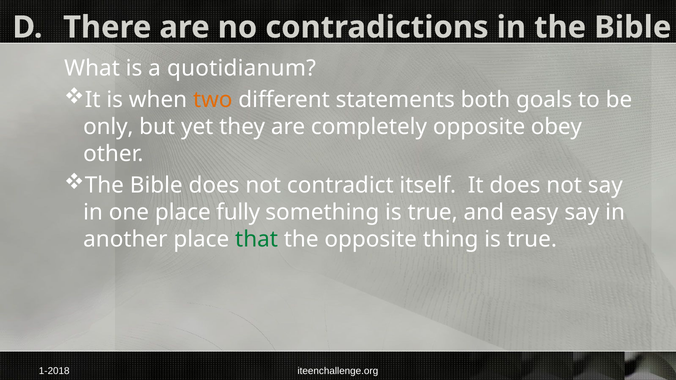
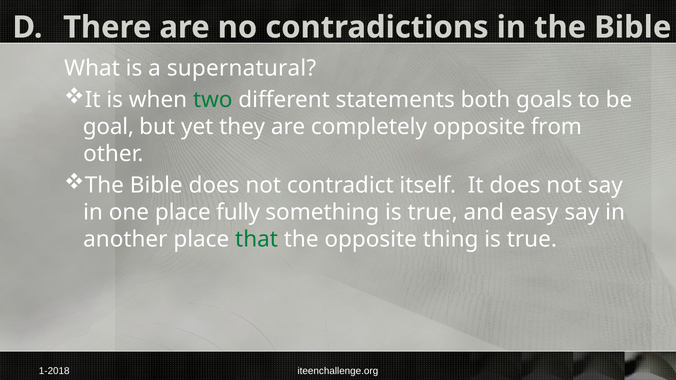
quotidianum: quotidianum -> supernatural
two colour: orange -> green
only: only -> goal
obey: obey -> from
